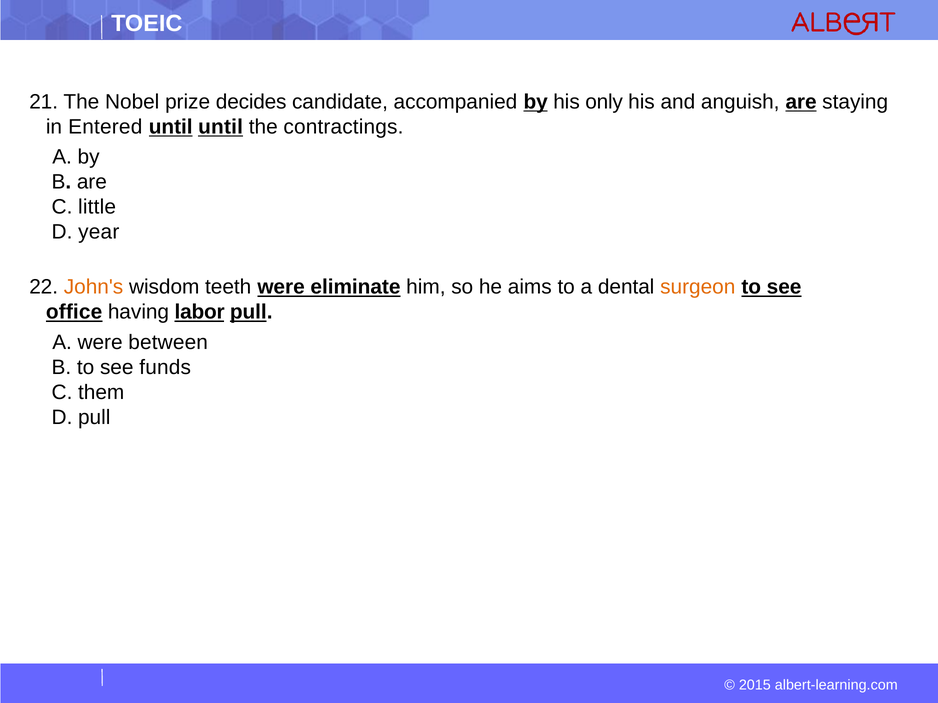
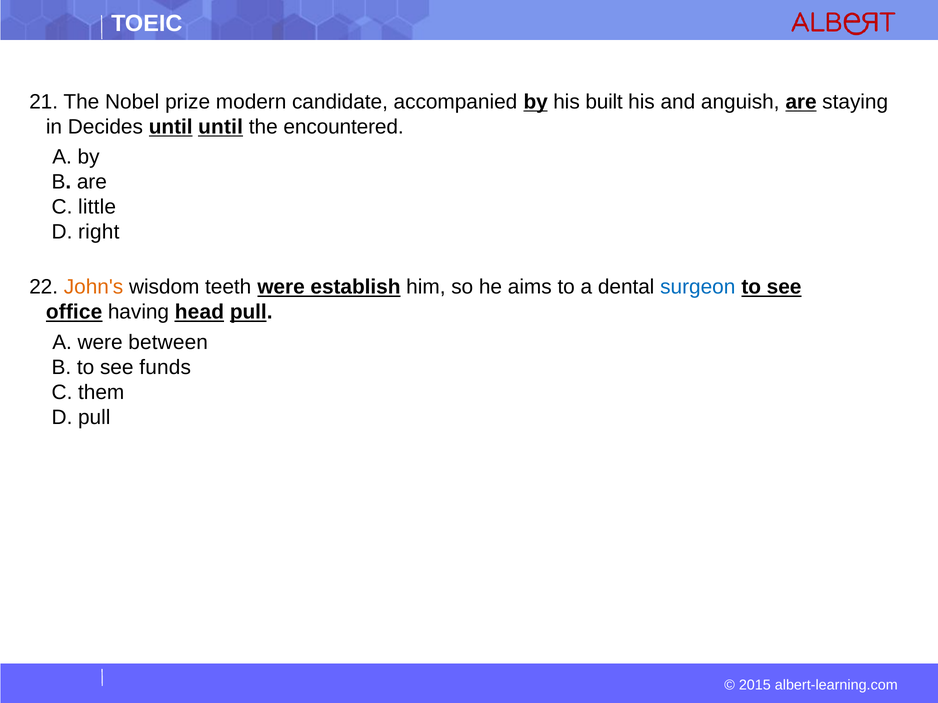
decides: decides -> modern
only: only -> built
Entered: Entered -> Decides
contractings: contractings -> encountered
year: year -> right
eliminate: eliminate -> establish
surgeon colour: orange -> blue
labor: labor -> head
